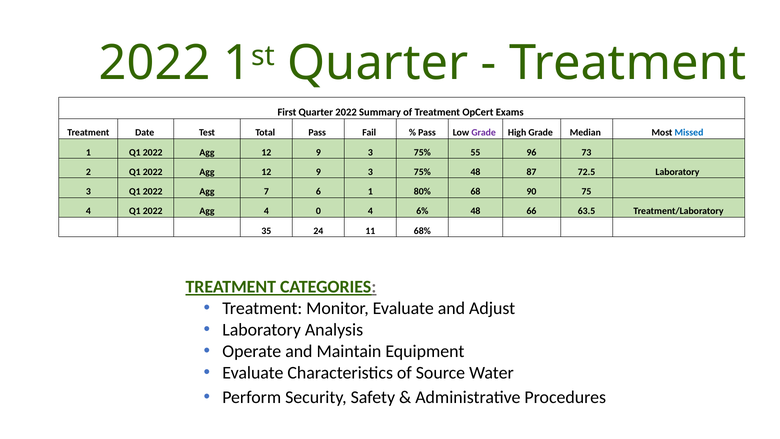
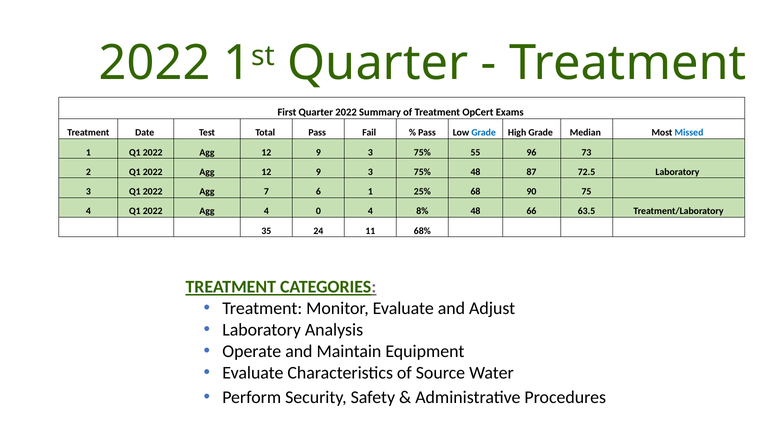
Grade at (484, 133) colour: purple -> blue
80%: 80% -> 25%
6%: 6% -> 8%
